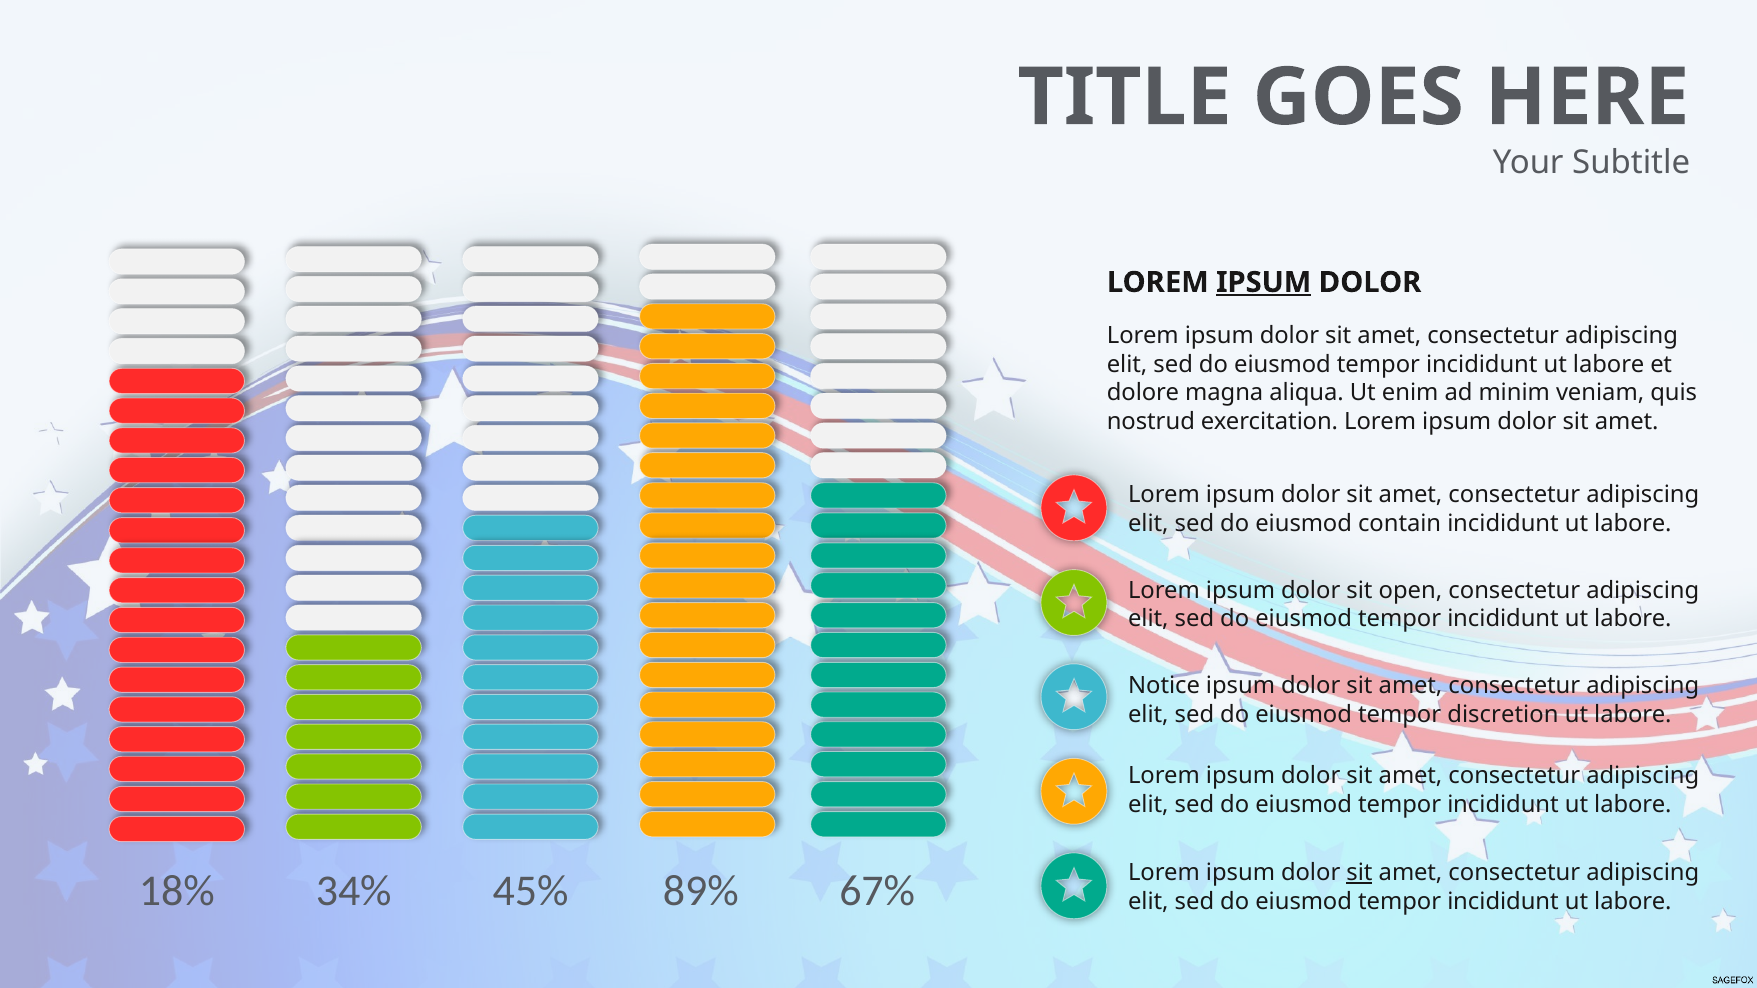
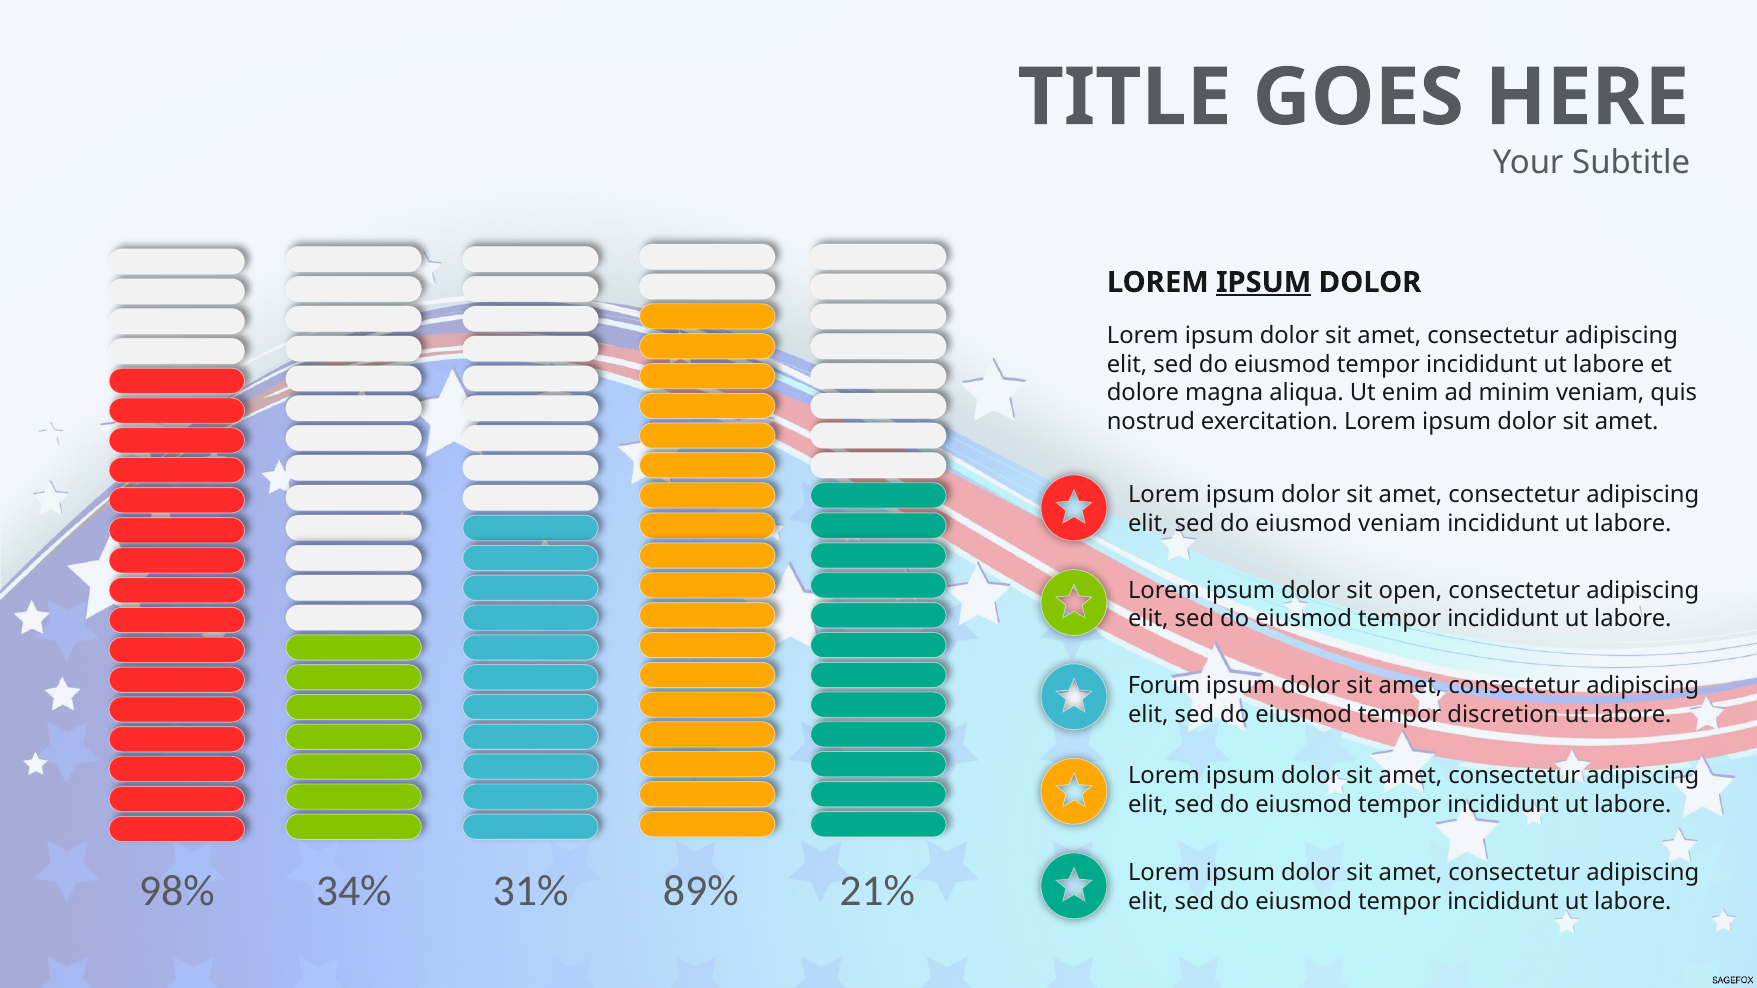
eiusmod contain: contain -> veniam
Notice: Notice -> Forum
sit at (1359, 873) underline: present -> none
18%: 18% -> 98%
45%: 45% -> 31%
67%: 67% -> 21%
